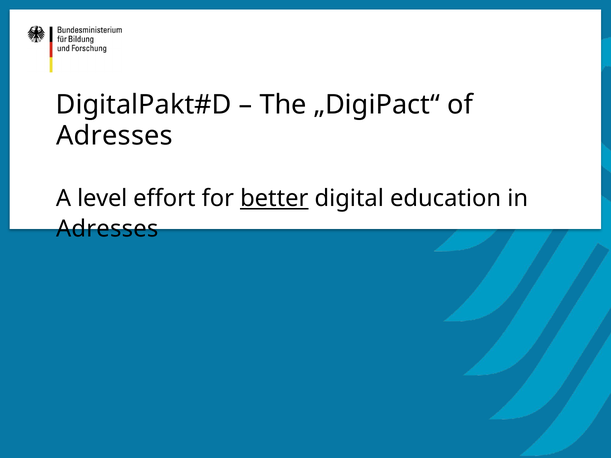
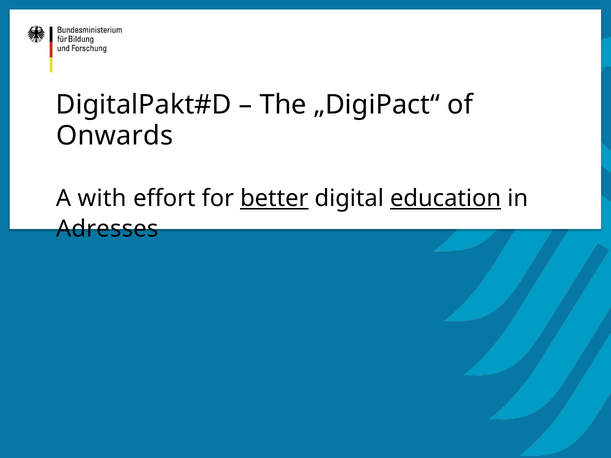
Adresses at (115, 136): Adresses -> Onwards
level: level -> with
education underline: none -> present
